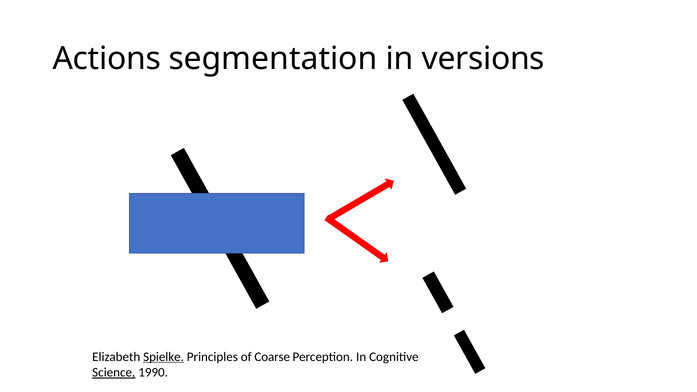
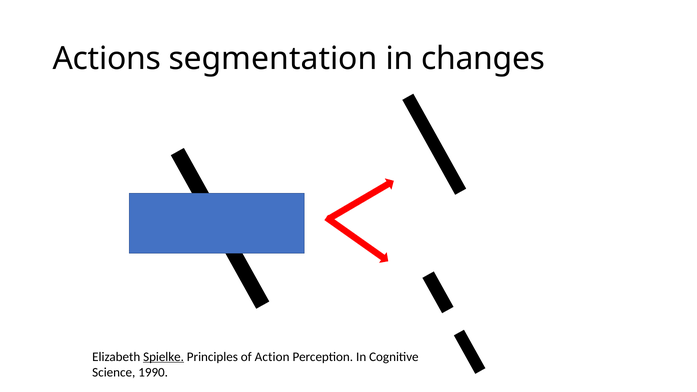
versions: versions -> changes
Coarse: Coarse -> Action
Science underline: present -> none
